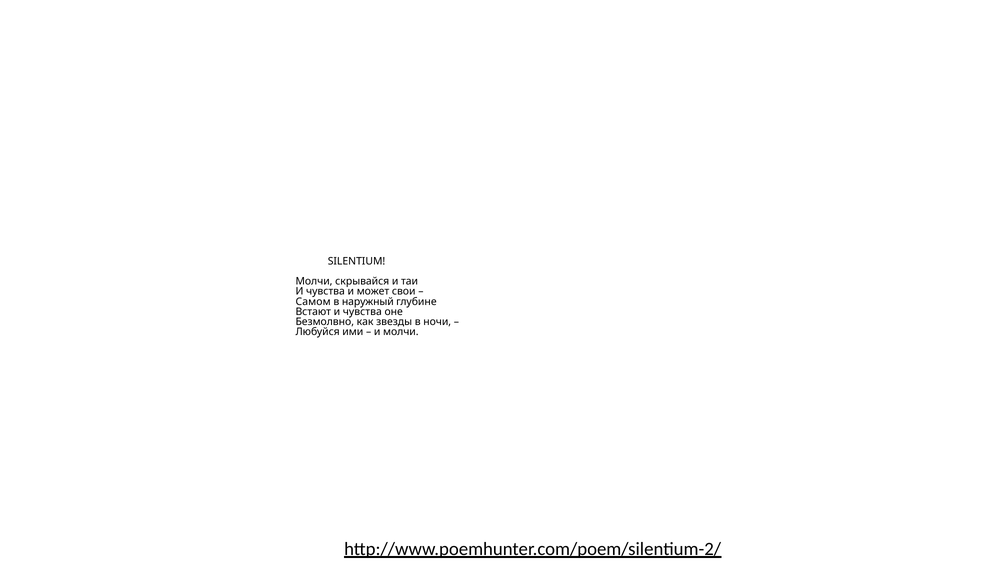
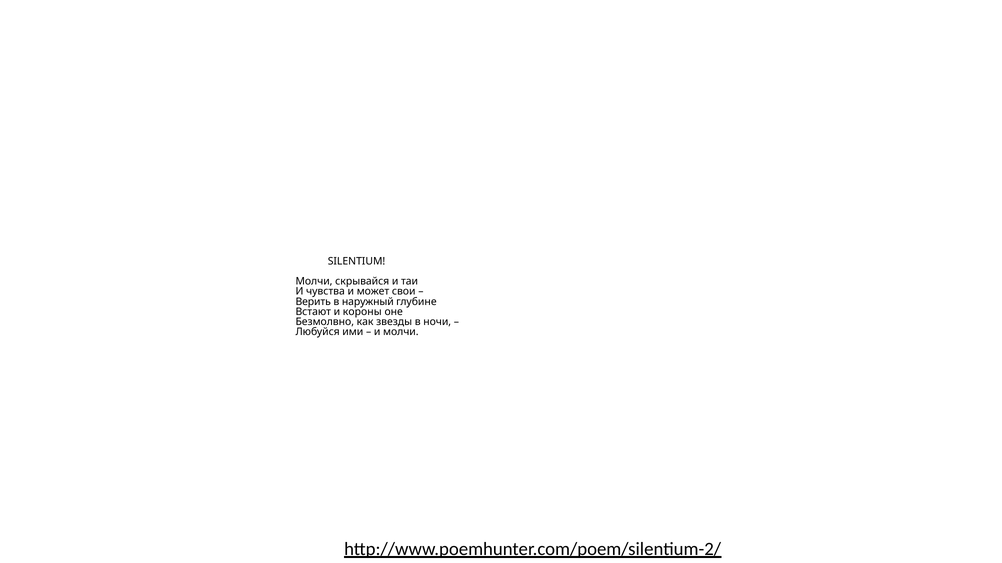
Самом: Самом -> Верить
Встают и чувства: чувства -> короны
